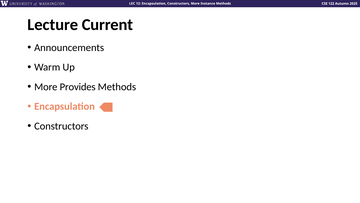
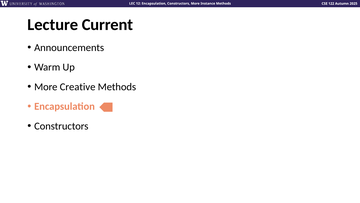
Provides: Provides -> Creative
